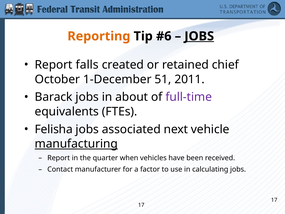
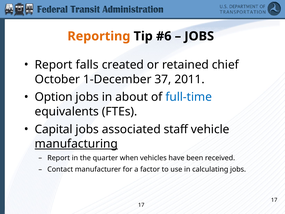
JOBS at (199, 36) underline: present -> none
51: 51 -> 37
Barack: Barack -> Option
full-time colour: purple -> blue
Felisha: Felisha -> Capital
next: next -> staff
